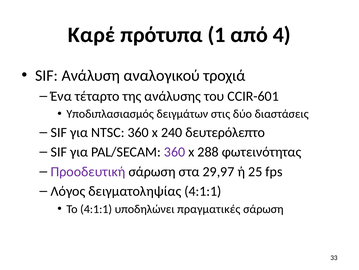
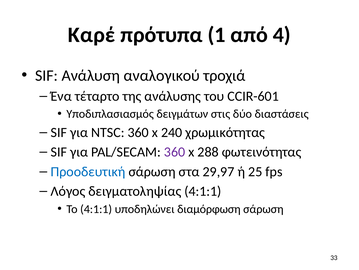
δευτερόλεπτο: δευτερόλεπτο -> χρωμικότητας
Προοδευτική colour: purple -> blue
πραγματικές: πραγματικές -> διαμόρφωση
